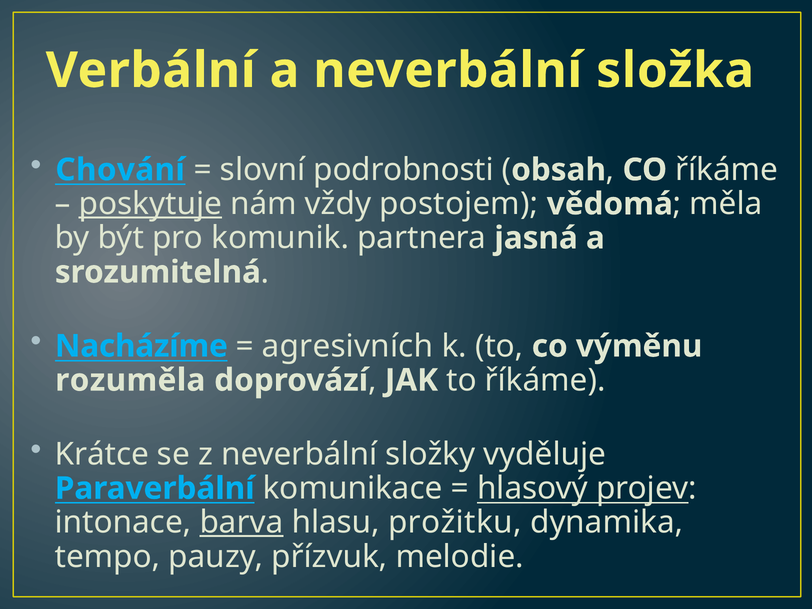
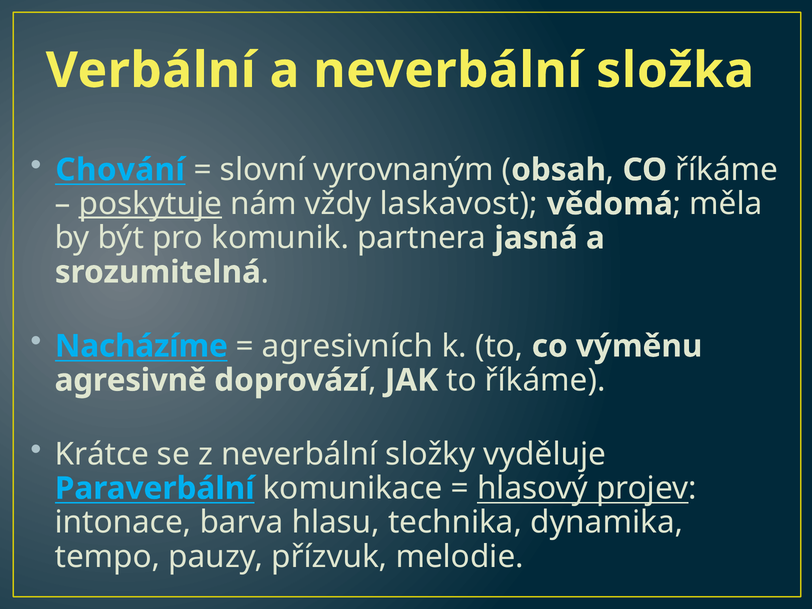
podrobnosti: podrobnosti -> vyrovnaným
postojem: postojem -> laskavost
rozuměla: rozuměla -> agresivně
barva underline: present -> none
prožitku: prožitku -> technika
